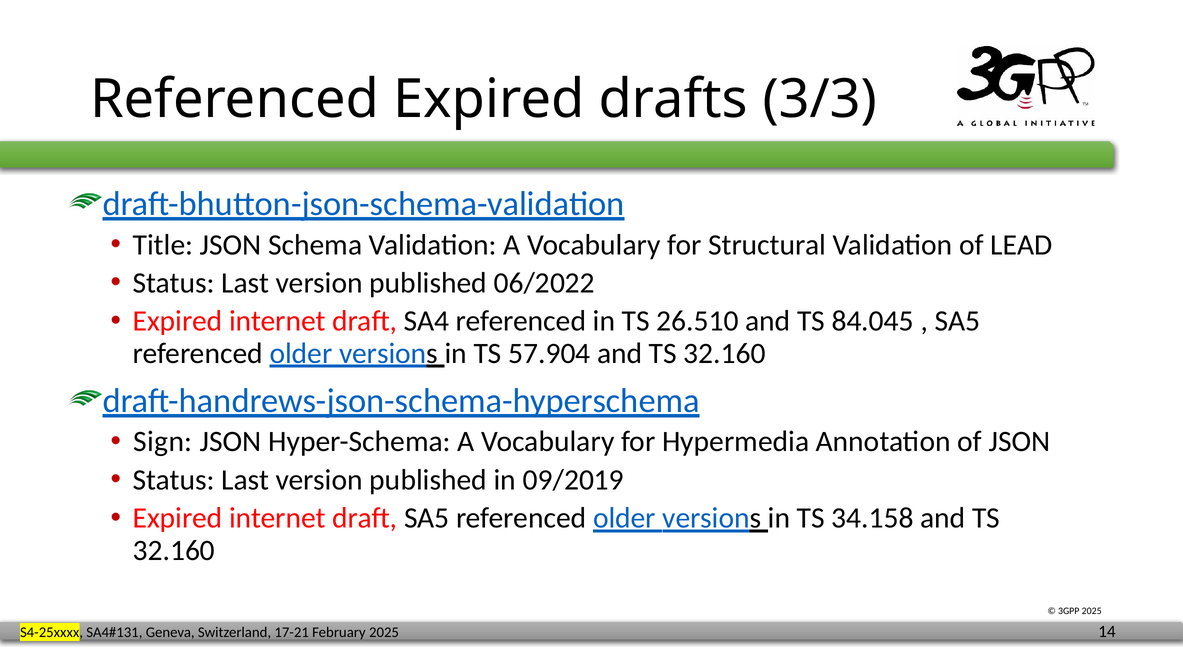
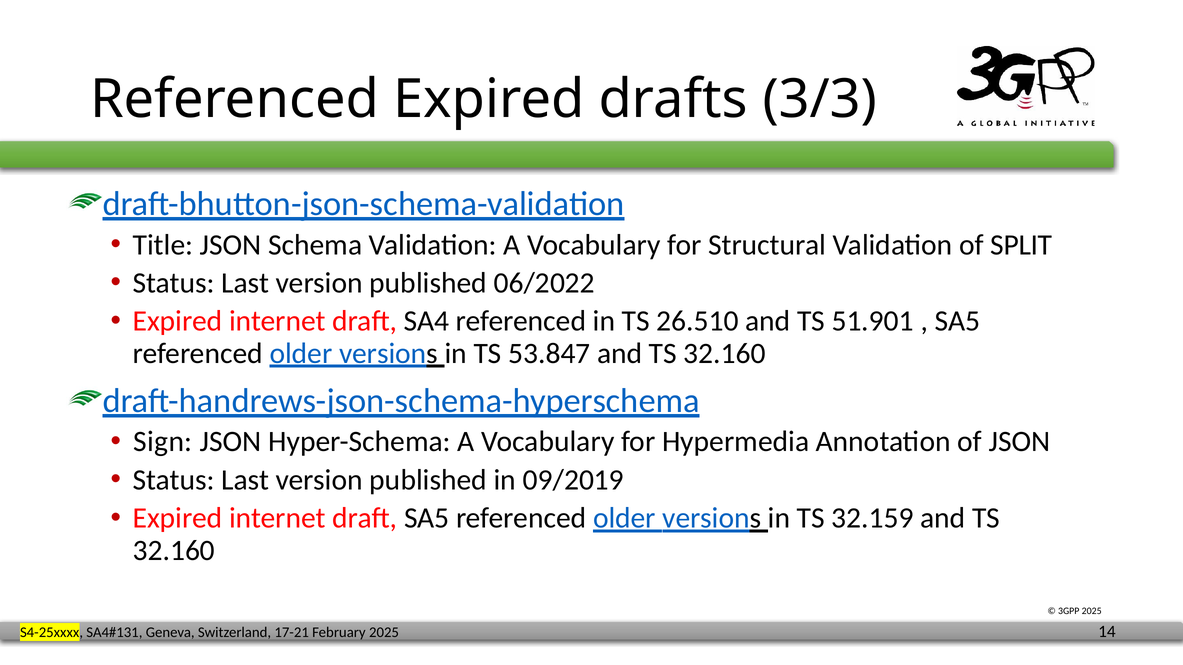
LEAD: LEAD -> SPLIT
84.045: 84.045 -> 51.901
57.904: 57.904 -> 53.847
34.158: 34.158 -> 32.159
